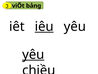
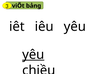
iêu underline: present -> none
